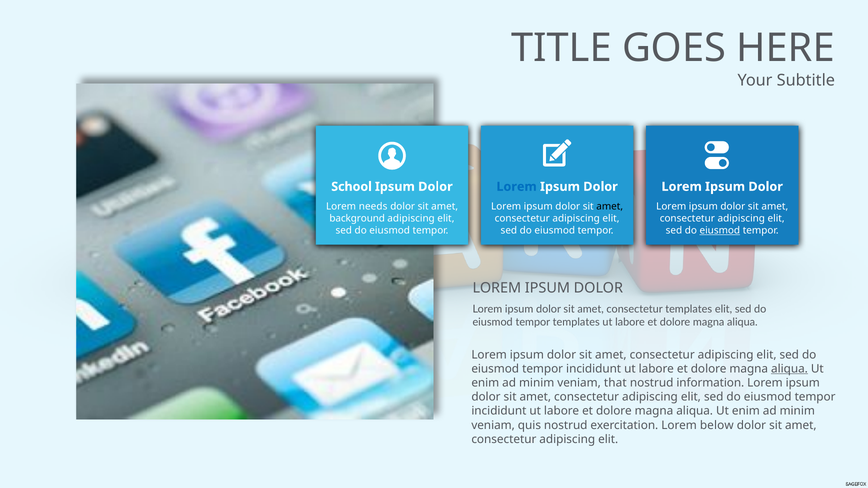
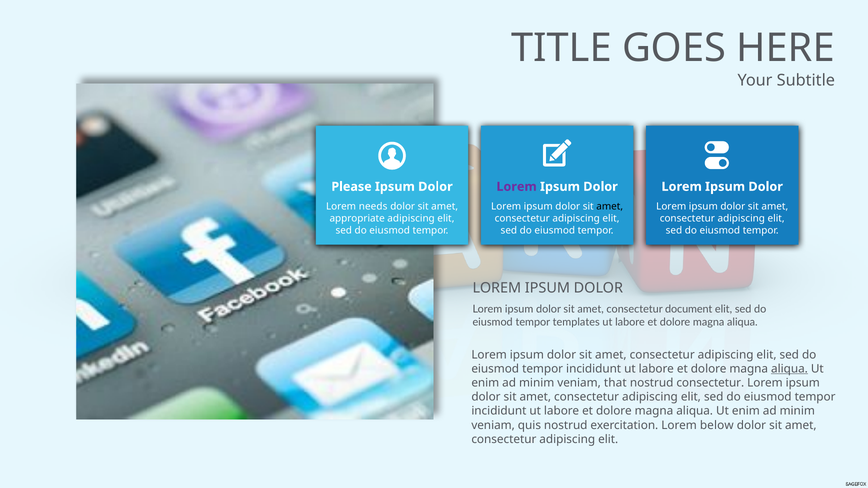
School: School -> Please
Lorem at (517, 187) colour: blue -> purple
background: background -> appropriate
eiusmod at (720, 231) underline: present -> none
consectetur templates: templates -> document
nostrud information: information -> consectetur
